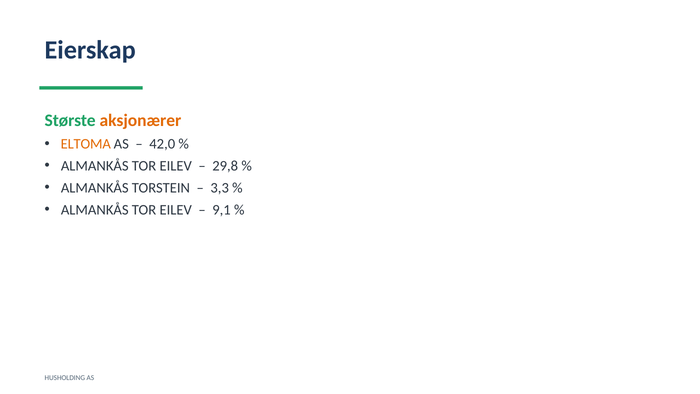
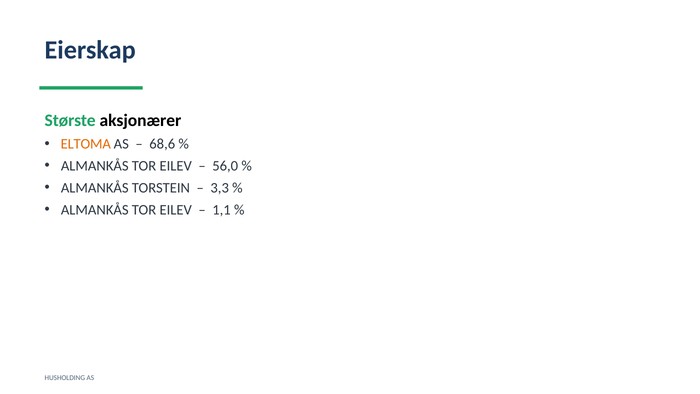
aksjonærer colour: orange -> black
42,0: 42,0 -> 68,6
29,8: 29,8 -> 56,0
9,1: 9,1 -> 1,1
